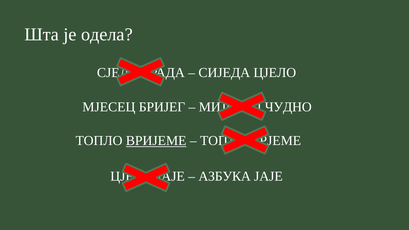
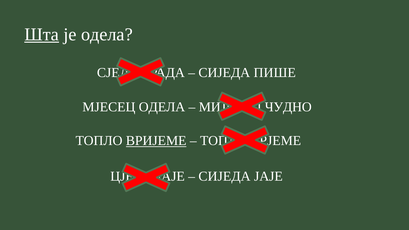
Шта underline: none -> present
СИЈЕДА ЦЈЕЛО: ЦЈЕЛО -> ПИШЕ
МЈЕСЕЦ БРИЈЕГ: БРИЈЕГ -> ОДЕЛА
АЗБУКА at (225, 176): АЗБУКА -> СИЈЕДА
